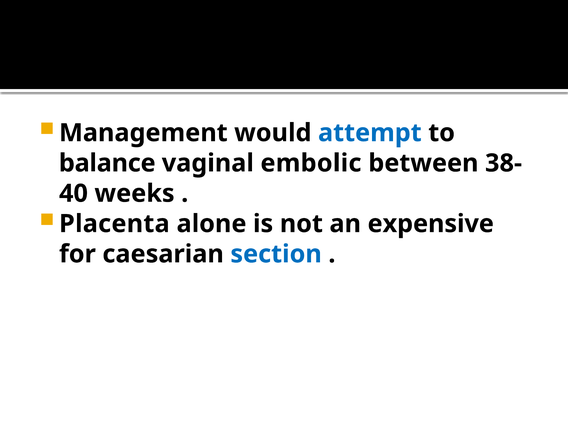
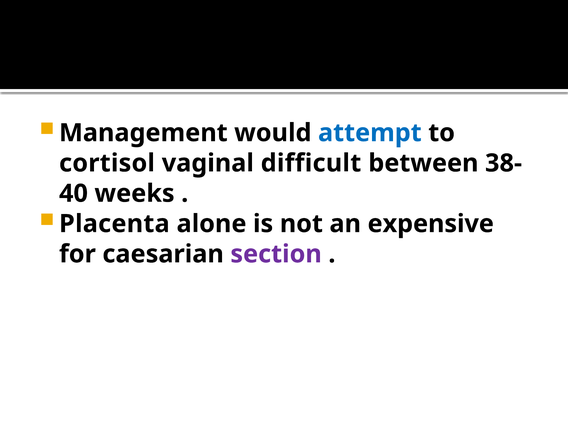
balance: balance -> cortisol
embolic: embolic -> difficult
section colour: blue -> purple
